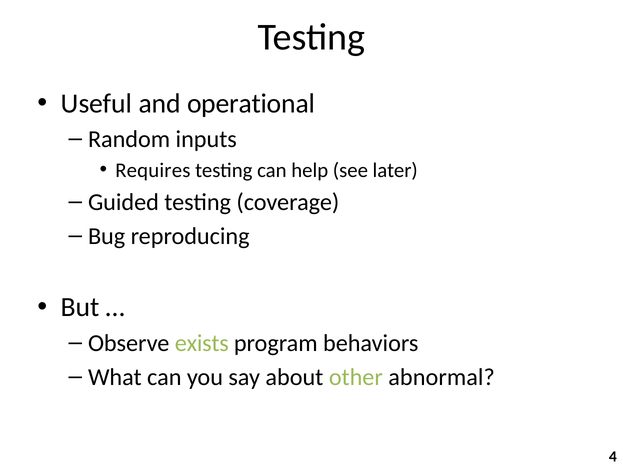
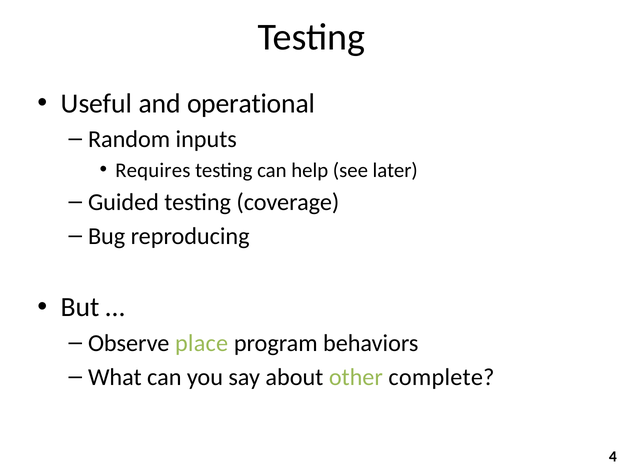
exists: exists -> place
abnormal: abnormal -> complete
